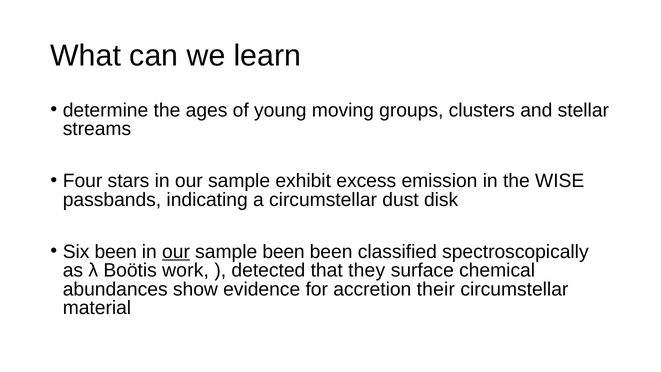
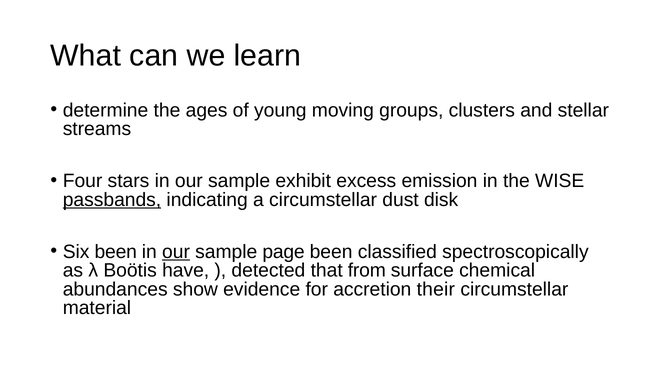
passbands underline: none -> present
sample been: been -> page
work: work -> have
they: they -> from
